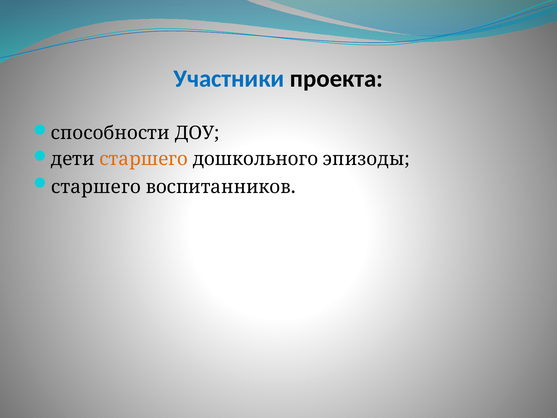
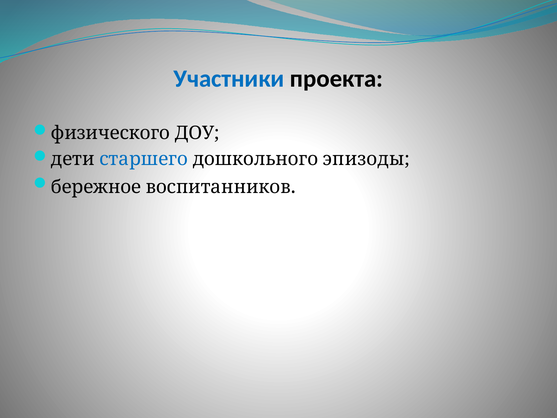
способности: способности -> физического
старшего at (144, 159) colour: orange -> blue
старшего at (96, 187): старшего -> бережное
